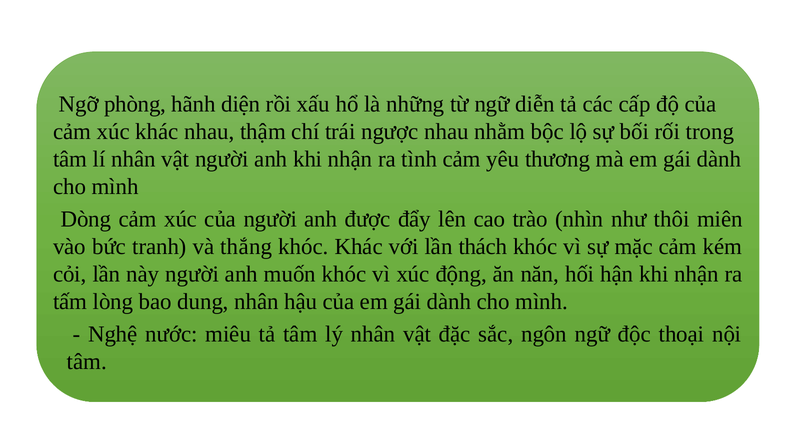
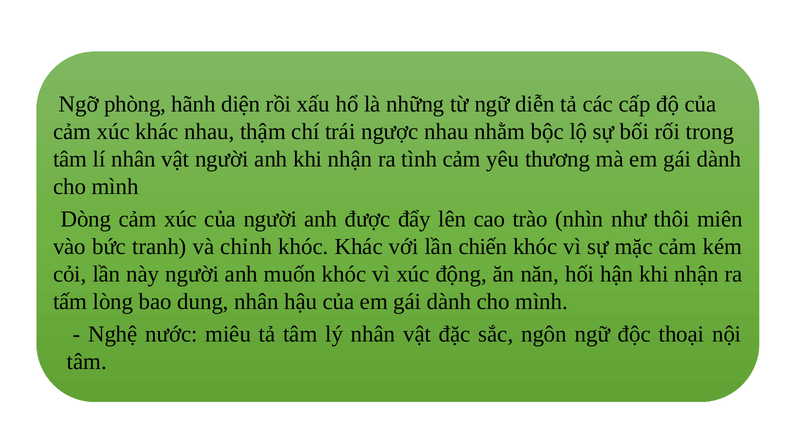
thắng: thắng -> chỉnh
thách: thách -> chiến
